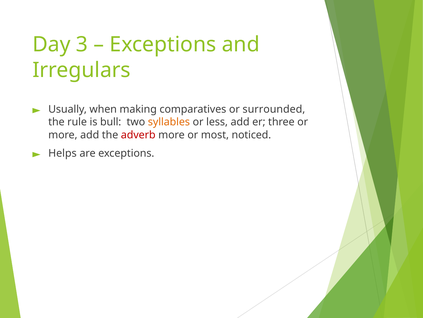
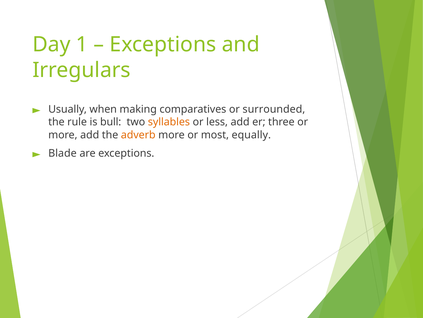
3: 3 -> 1
adverb colour: red -> orange
noticed: noticed -> equally
Helps: Helps -> Blade
